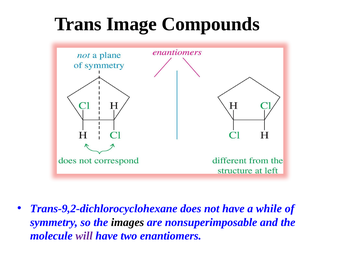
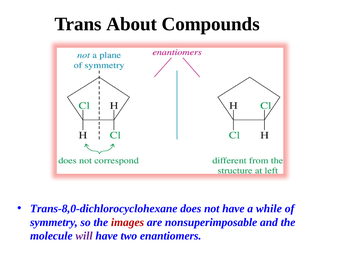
Image: Image -> About
Trans-9,2-dichlorocyclohexane: Trans-9,2-dichlorocyclohexane -> Trans-8,0-dichlorocyclohexane
images colour: black -> red
